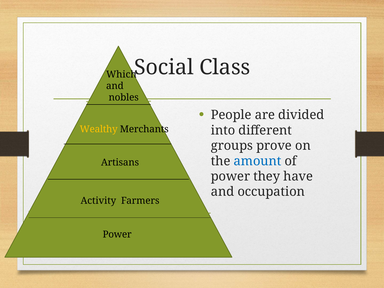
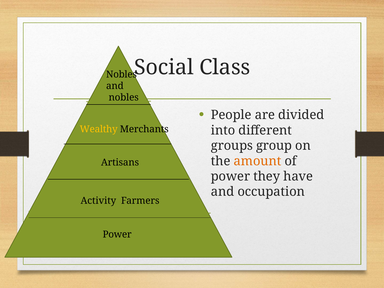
Which at (121, 75): Which -> Nobles
prove: prove -> group
amount colour: blue -> orange
